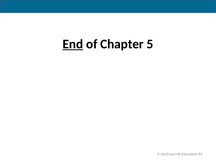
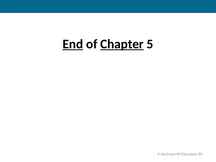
Chapter underline: none -> present
